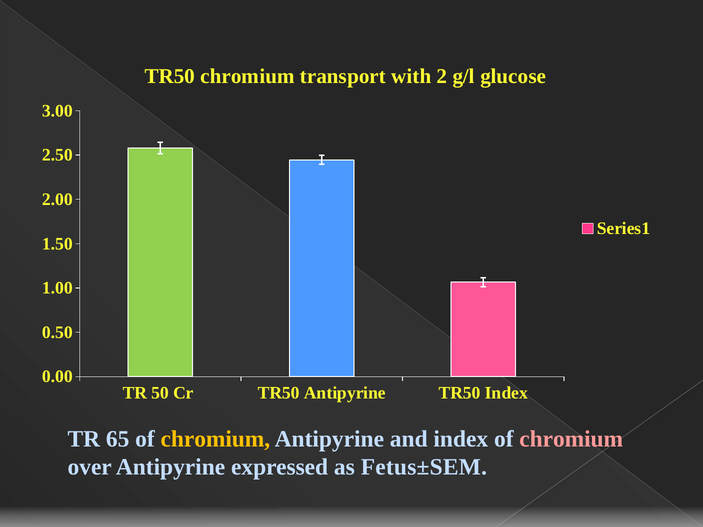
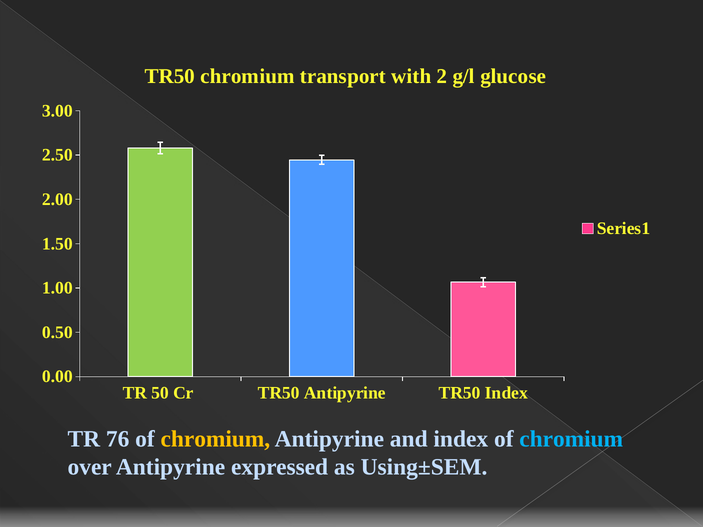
65: 65 -> 76
chromium at (571, 439) colour: pink -> light blue
Fetus±SEM: Fetus±SEM -> Using±SEM
